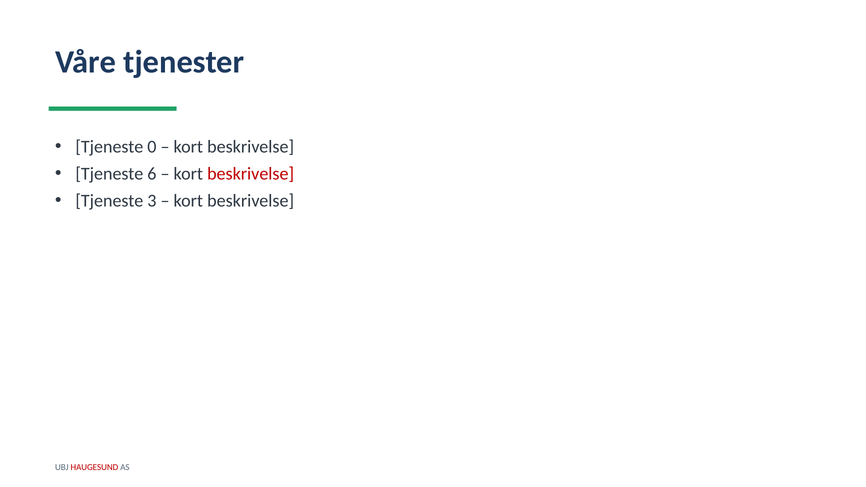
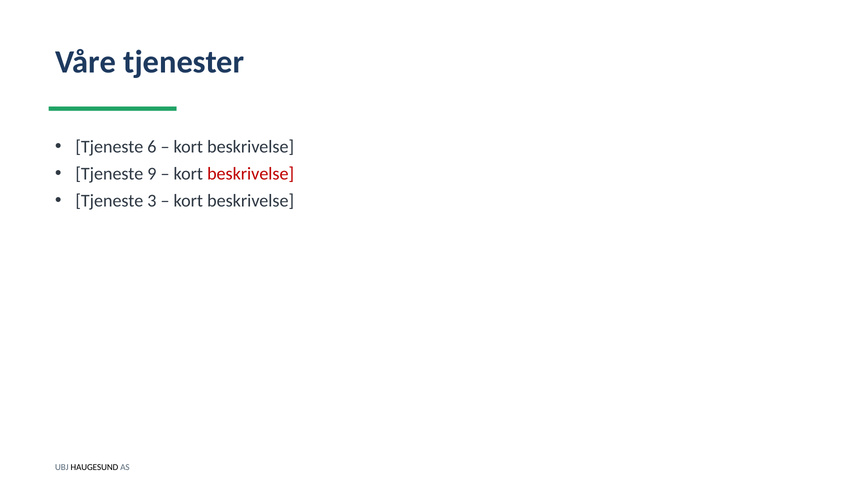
0: 0 -> 6
6: 6 -> 9
HAUGESUND colour: red -> black
